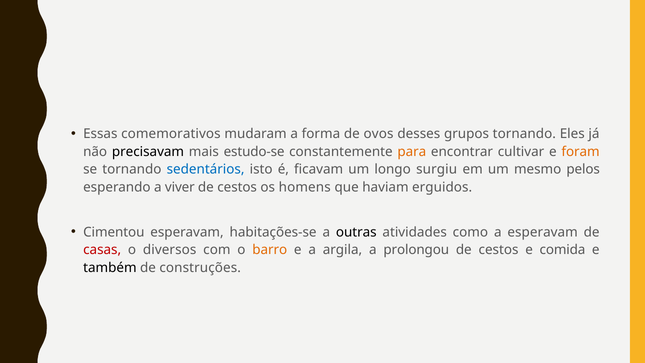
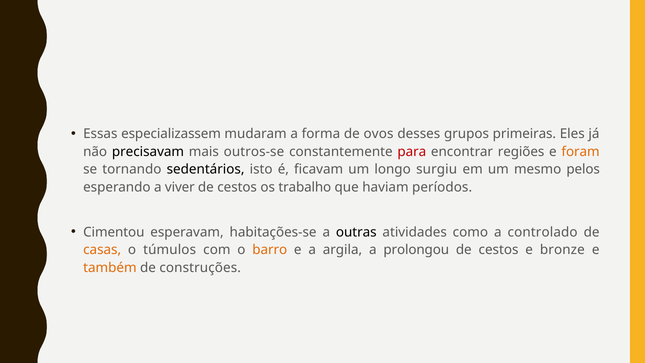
comemorativos: comemorativos -> especializassem
grupos tornando: tornando -> primeiras
estudo-se: estudo-se -> outros-se
para colour: orange -> red
cultivar: cultivar -> regiões
sedentários colour: blue -> black
homens: homens -> trabalho
erguidos: erguidos -> períodos
a esperavam: esperavam -> controlado
casas colour: red -> orange
diversos: diversos -> túmulos
comida: comida -> bronze
também colour: black -> orange
